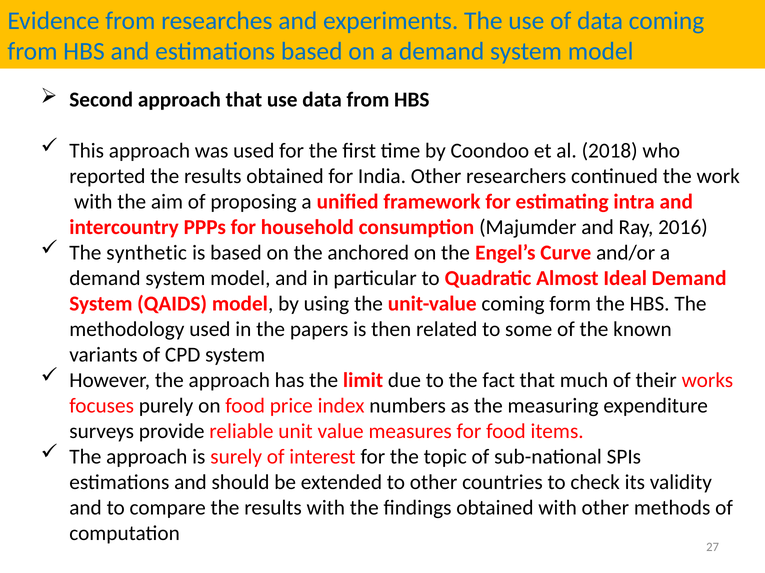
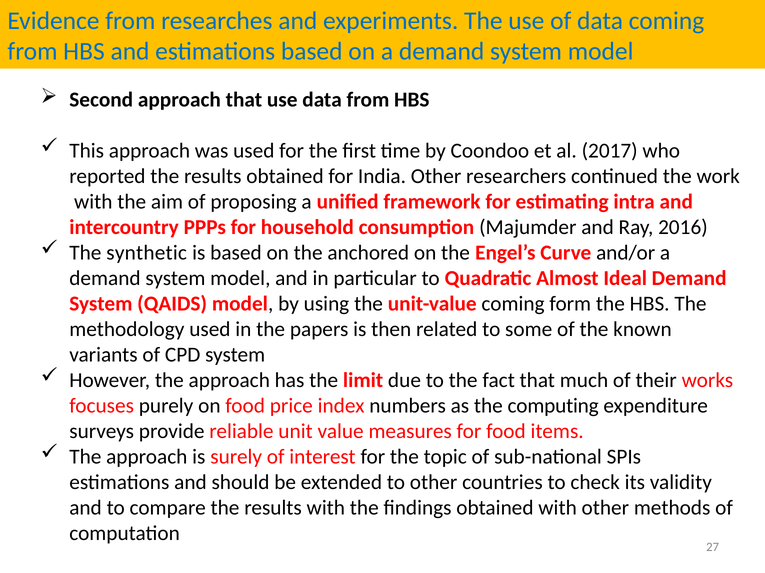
2018: 2018 -> 2017
measuring: measuring -> computing
